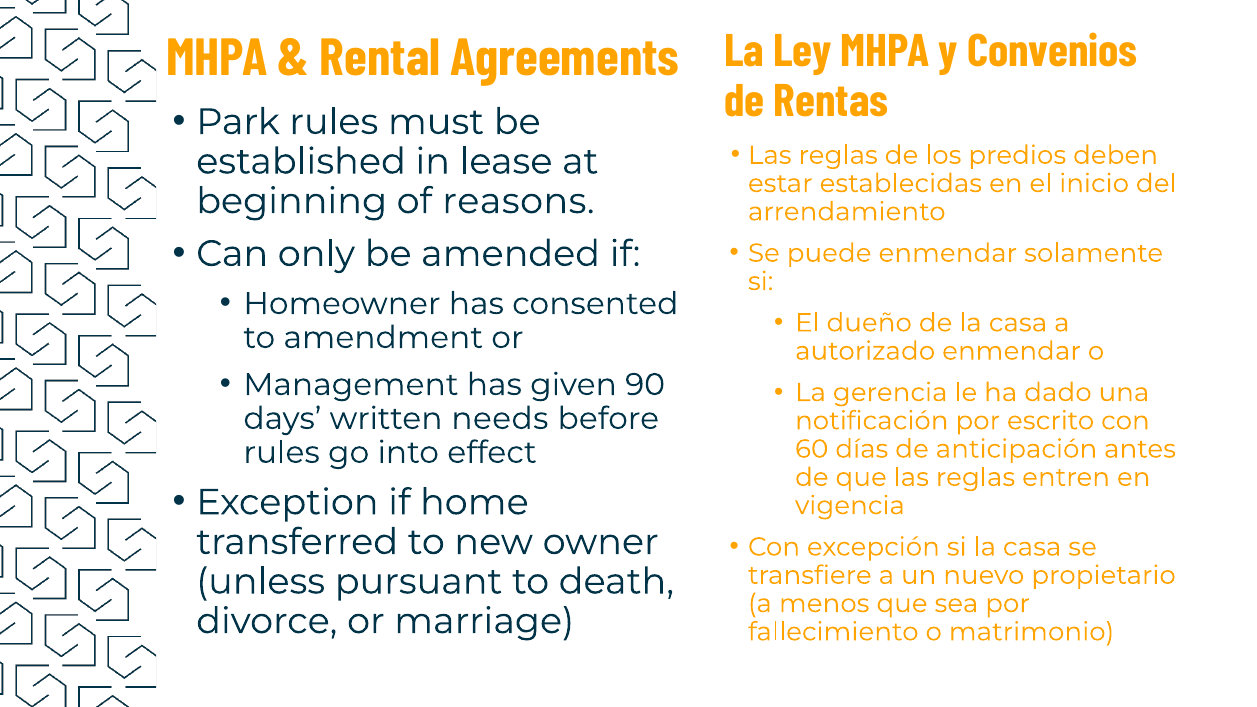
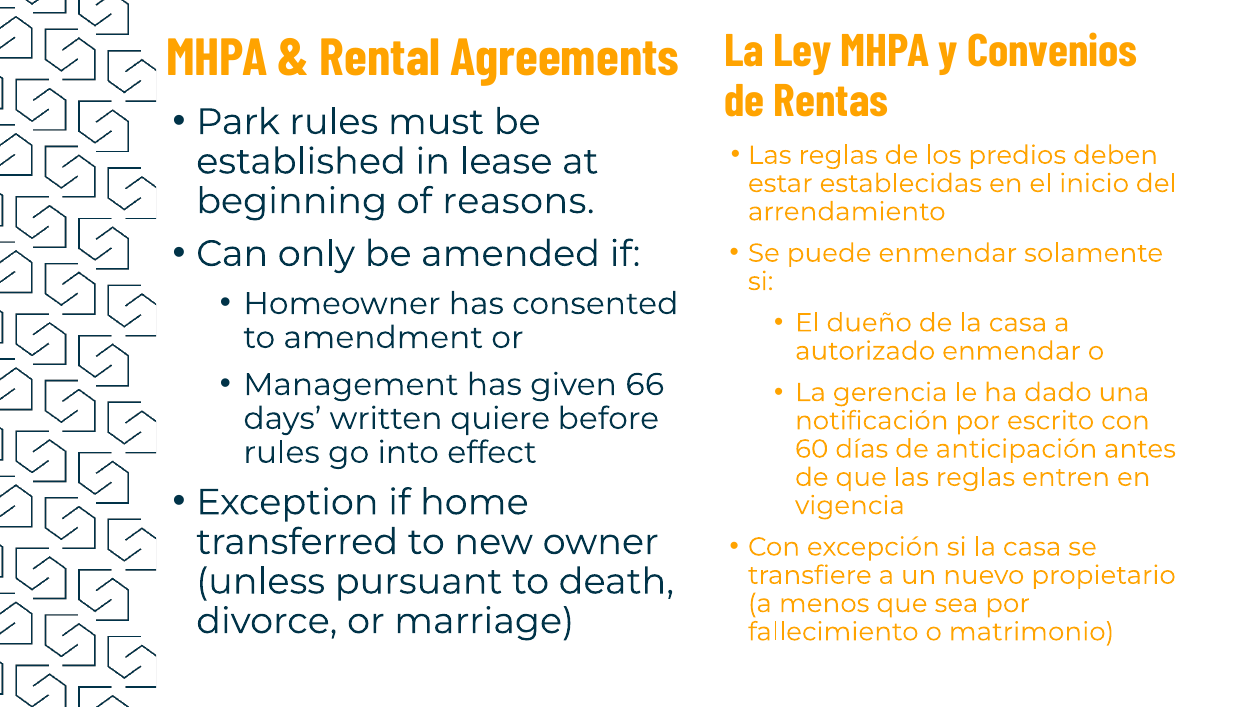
90: 90 -> 66
needs: needs -> quiere
